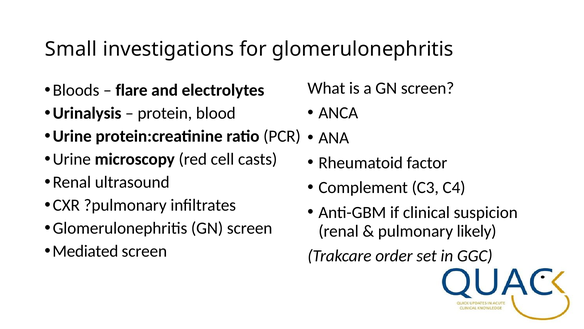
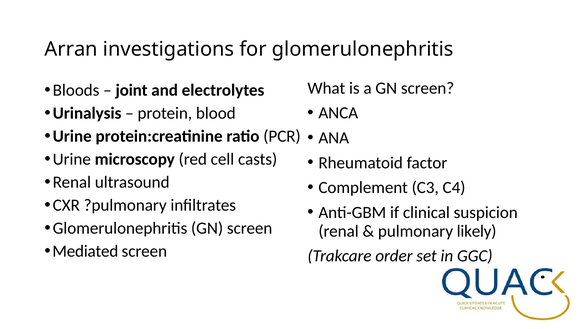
Small: Small -> Arran
flare: flare -> joint
